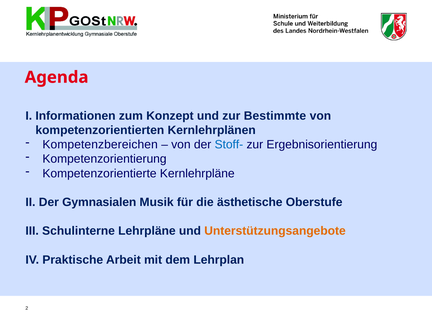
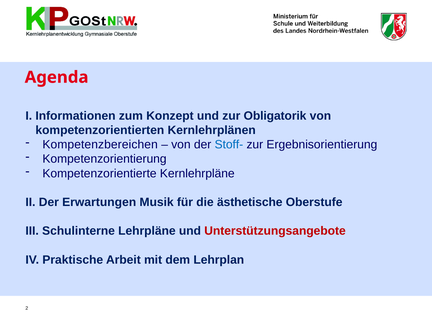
Bestimmte: Bestimmte -> Obligatorik
Gymnasialen: Gymnasialen -> Erwartungen
Unterstützungsangebote colour: orange -> red
